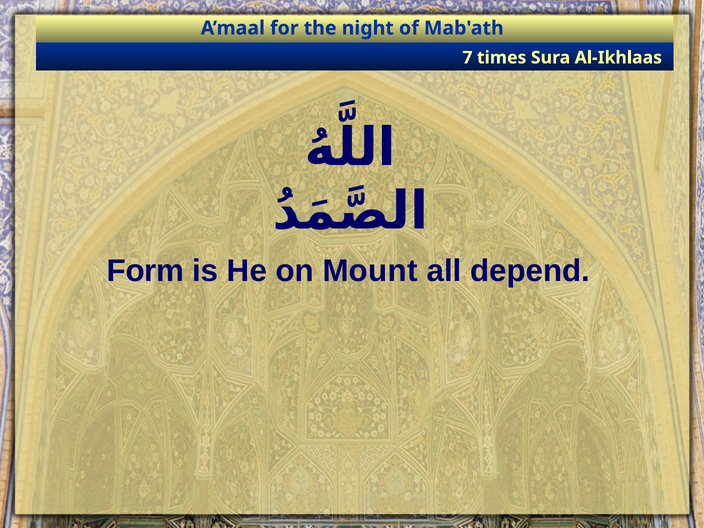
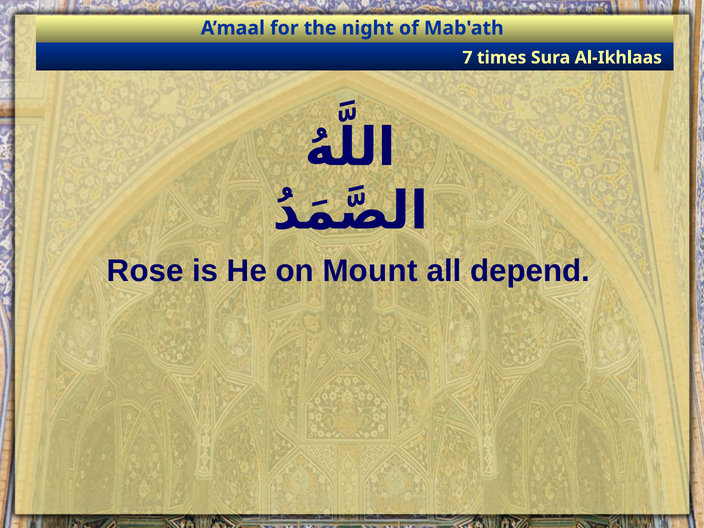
Form: Form -> Rose
